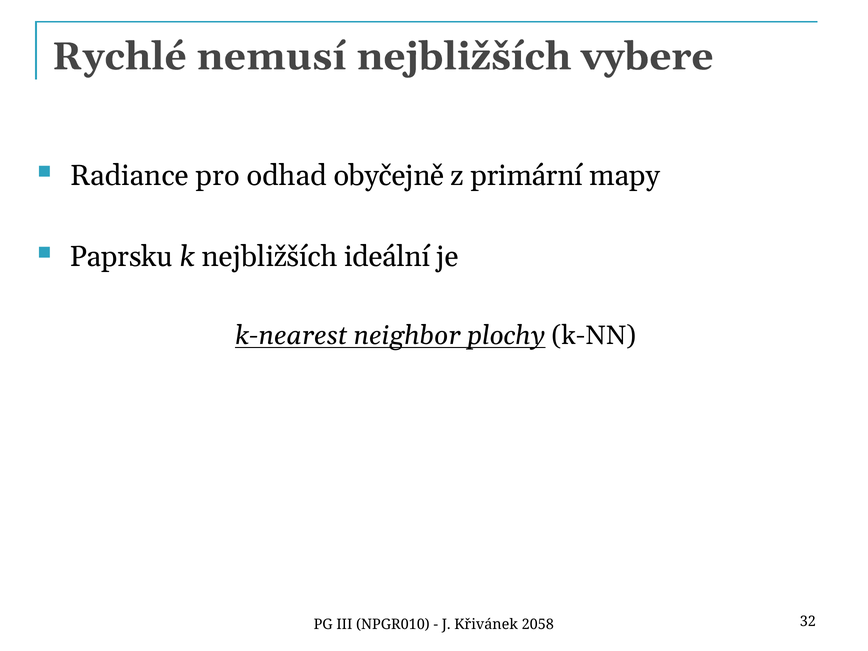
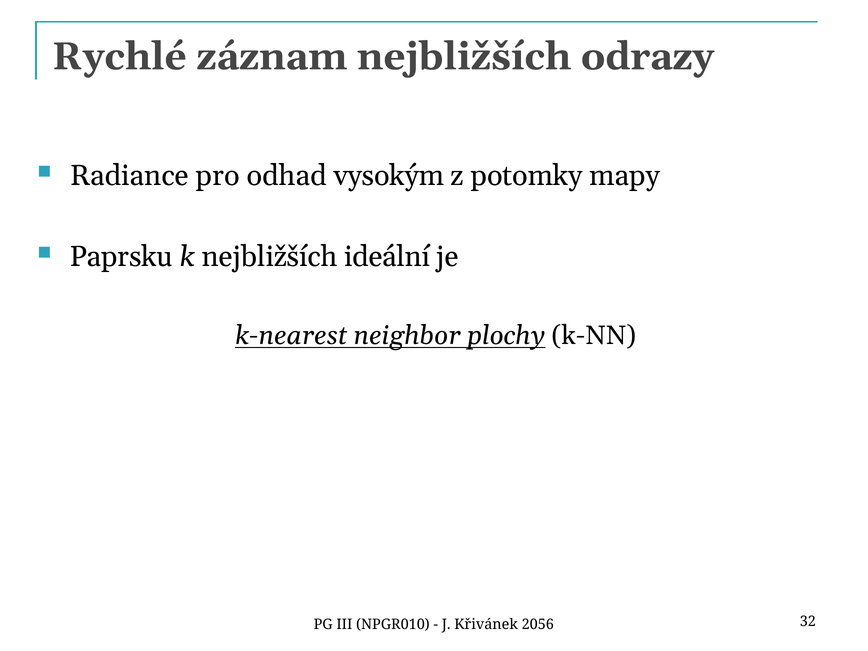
nemusí: nemusí -> záznam
vybere: vybere -> odrazy
obyčejně: obyčejně -> vysokým
primární: primární -> potomky
2058: 2058 -> 2056
